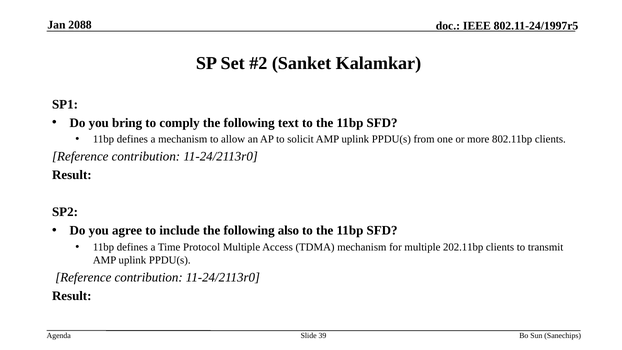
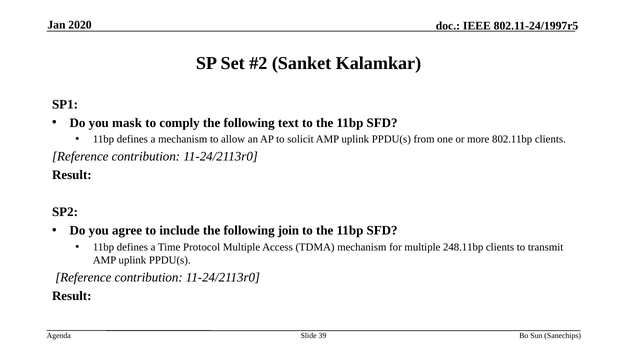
2088: 2088 -> 2020
bring: bring -> mask
also: also -> join
202.11bp: 202.11bp -> 248.11bp
